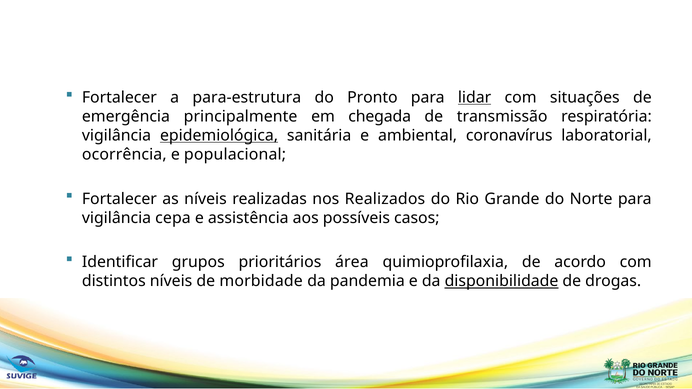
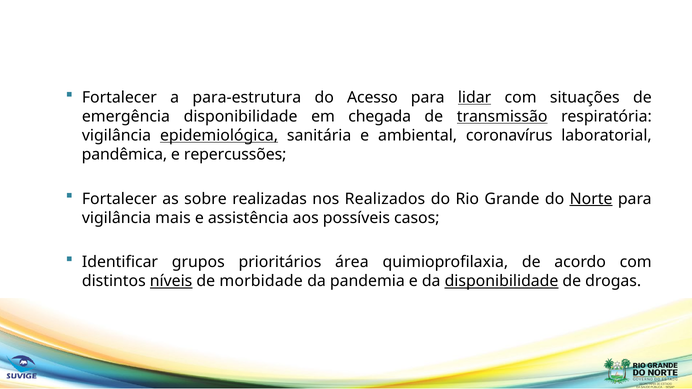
Pronto: Pronto -> Acesso
emergência principalmente: principalmente -> disponibilidade
transmissão underline: none -> present
ocorrência: ocorrência -> pandêmica
populacional: populacional -> repercussões
as níveis: níveis -> sobre
Norte underline: none -> present
cepa: cepa -> mais
níveis at (171, 281) underline: none -> present
